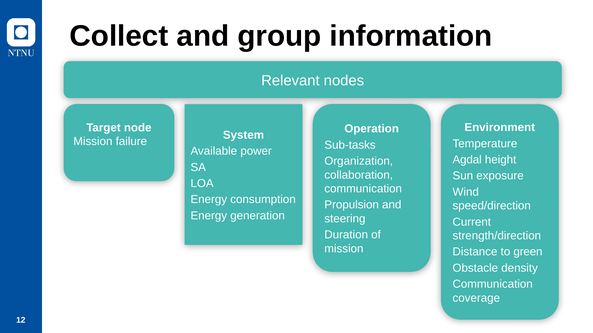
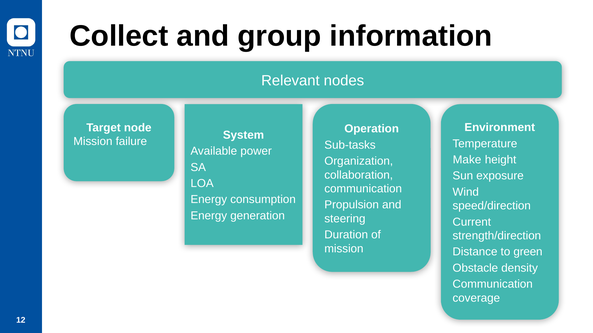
Agdal: Agdal -> Make
